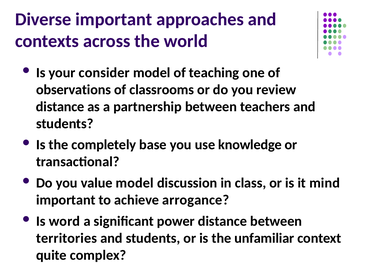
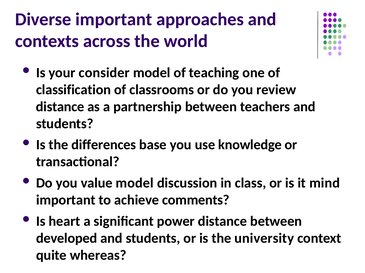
observations: observations -> classification
completely: completely -> differences
arrogance: arrogance -> comments
word: word -> heart
territories: territories -> developed
unfamiliar: unfamiliar -> university
complex: complex -> whereas
